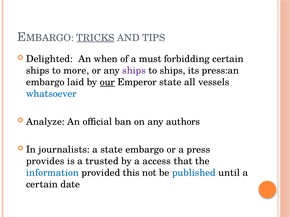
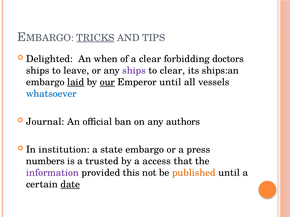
a must: must -> clear
forbidding certain: certain -> doctors
more: more -> leave
to ships: ships -> clear
press:an: press:an -> ships:an
laid underline: none -> present
Emperor state: state -> until
Analyze: Analyze -> Journal
journalists: journalists -> institution
provides: provides -> numbers
information colour: blue -> purple
published colour: blue -> orange
date underline: none -> present
